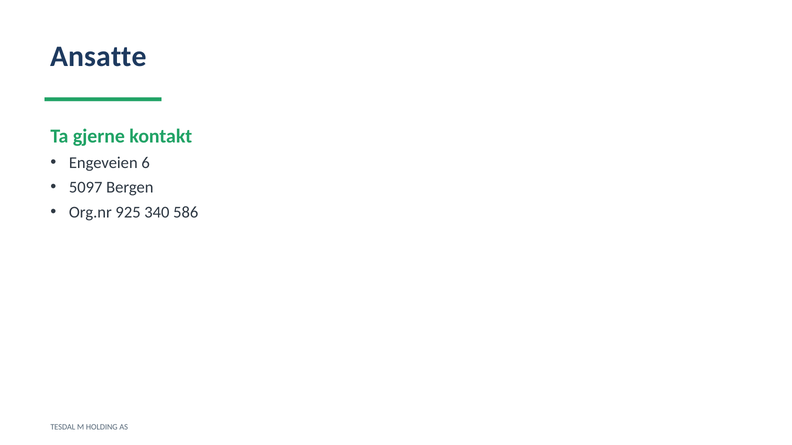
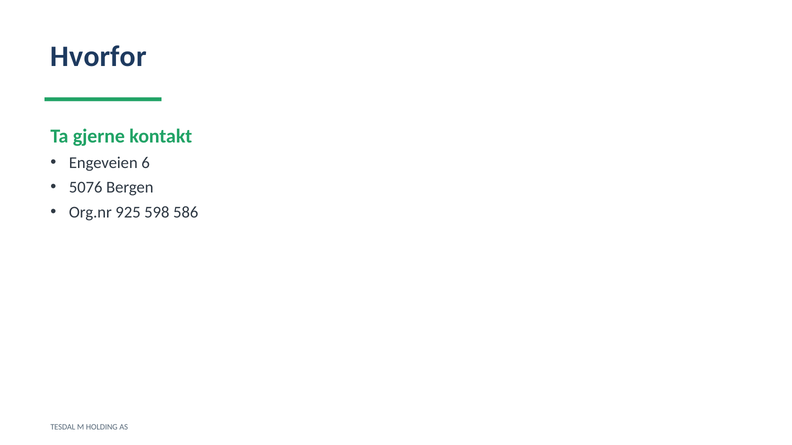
Ansatte: Ansatte -> Hvorfor
5097: 5097 -> 5076
340: 340 -> 598
